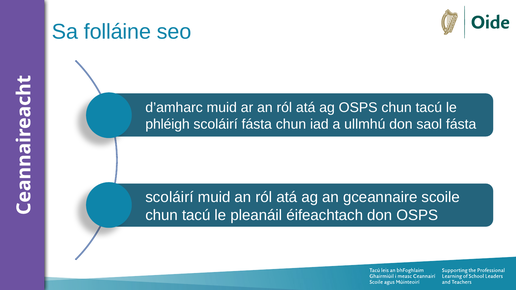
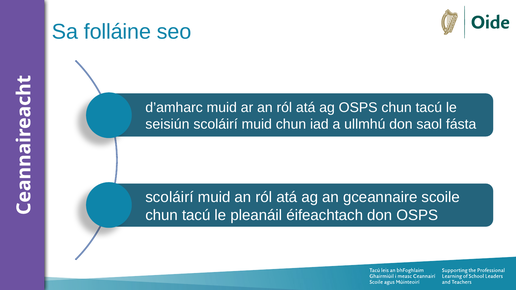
phléigh: phléigh -> seisiún
fásta at (257, 124): fásta -> muid
